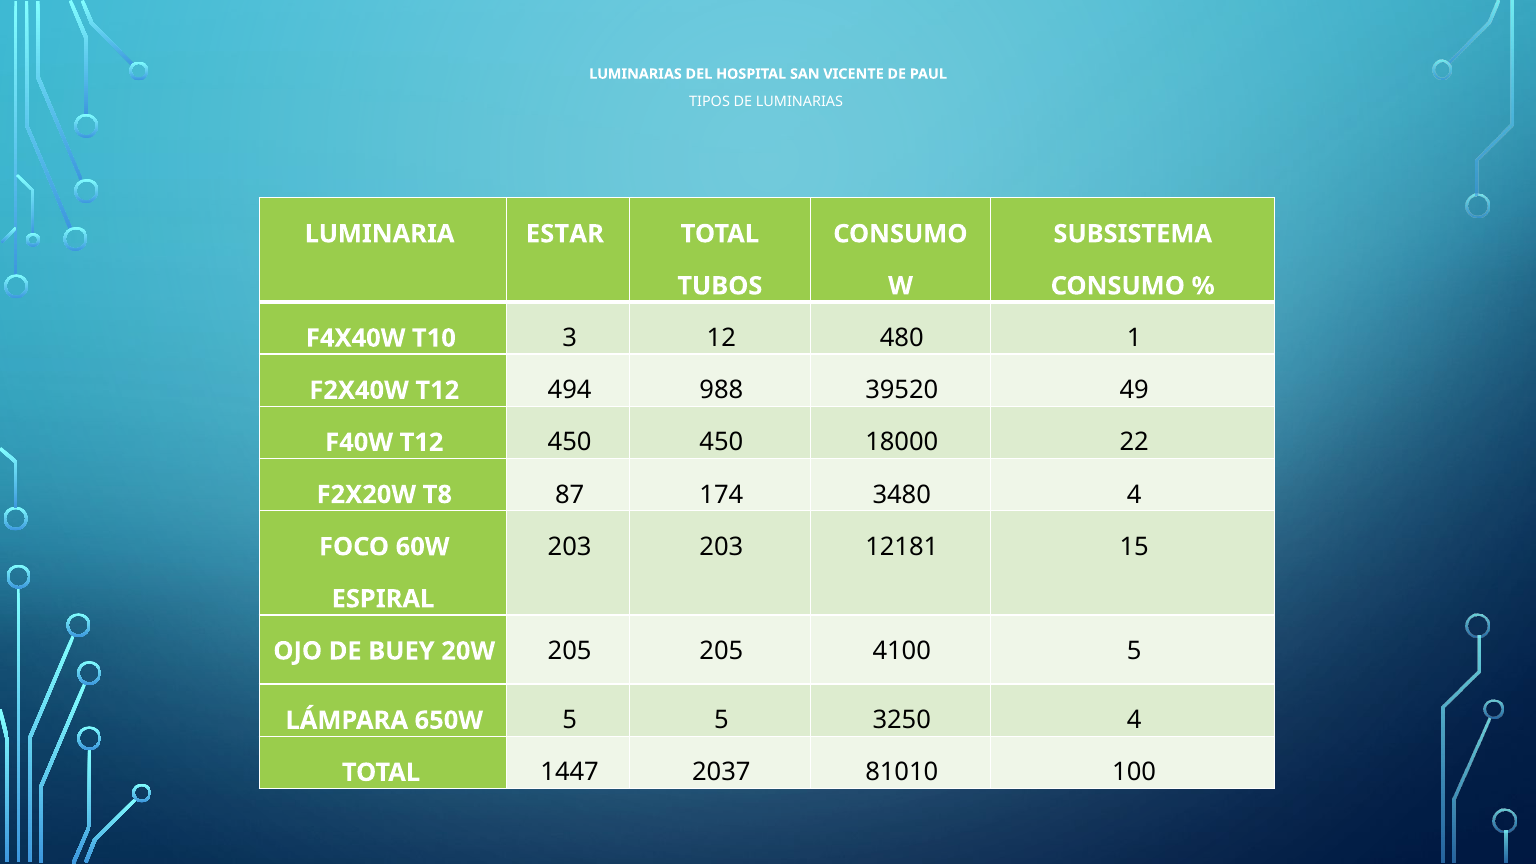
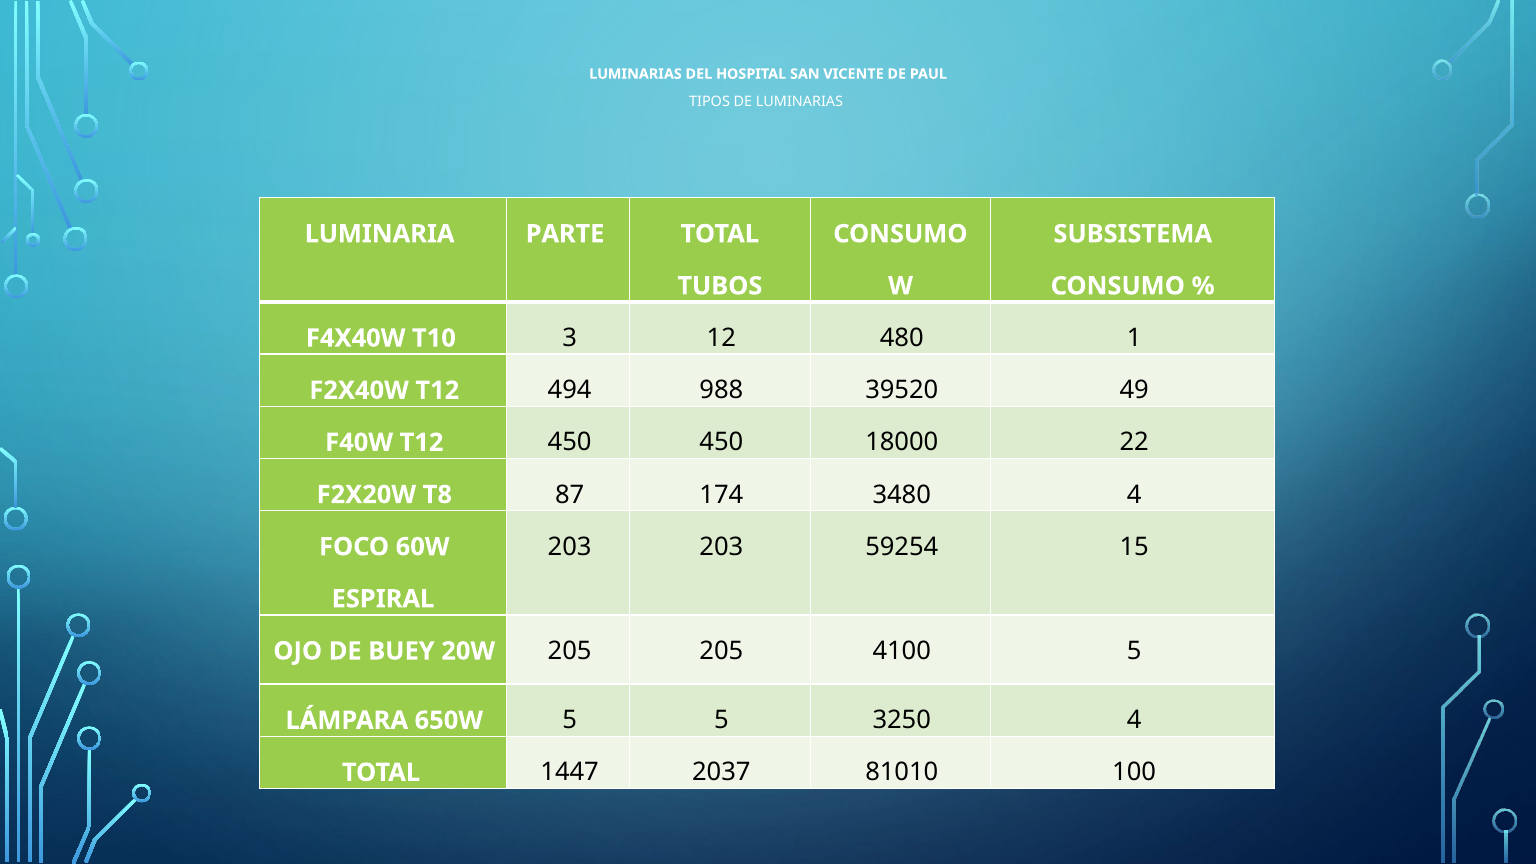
ESTAR: ESTAR -> PARTE
12181: 12181 -> 59254
